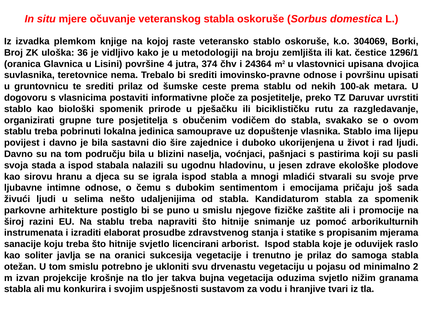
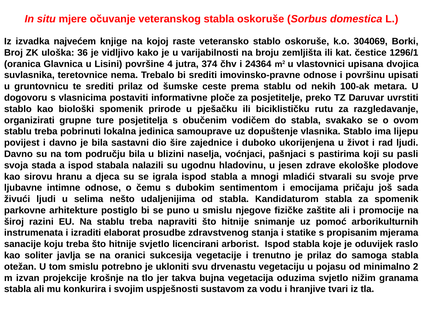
plemkom: plemkom -> najvećem
metodologiji: metodologiji -> varijabilnosti
